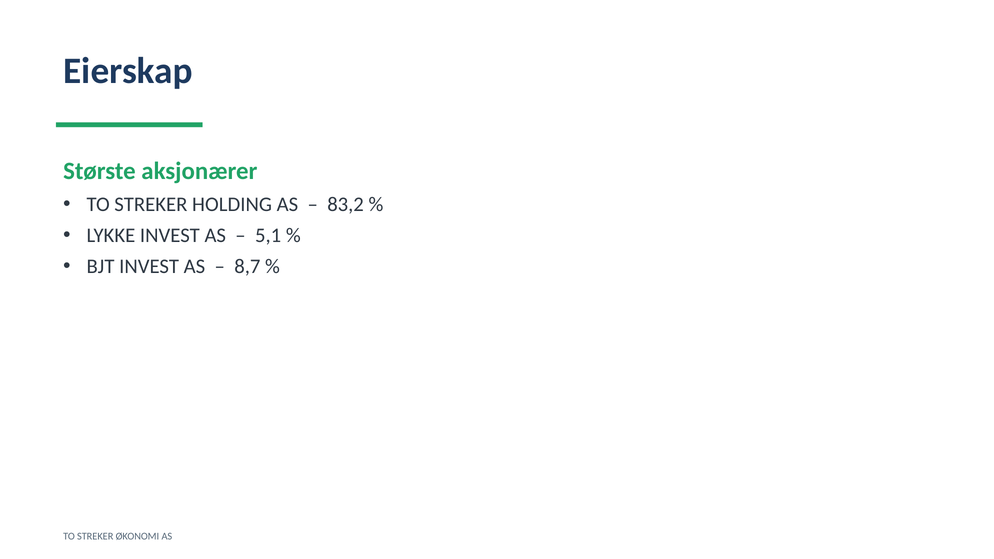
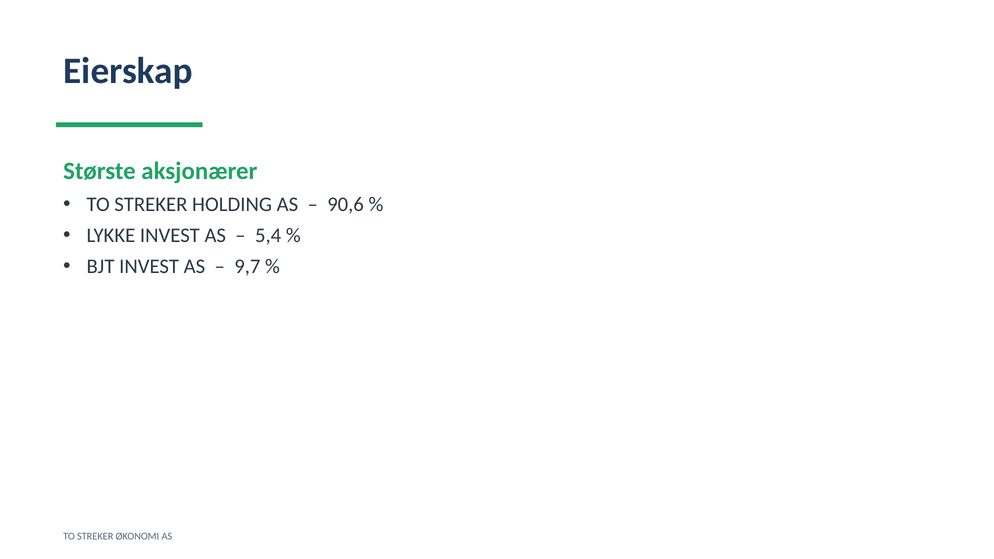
83,2: 83,2 -> 90,6
5,1: 5,1 -> 5,4
8,7: 8,7 -> 9,7
